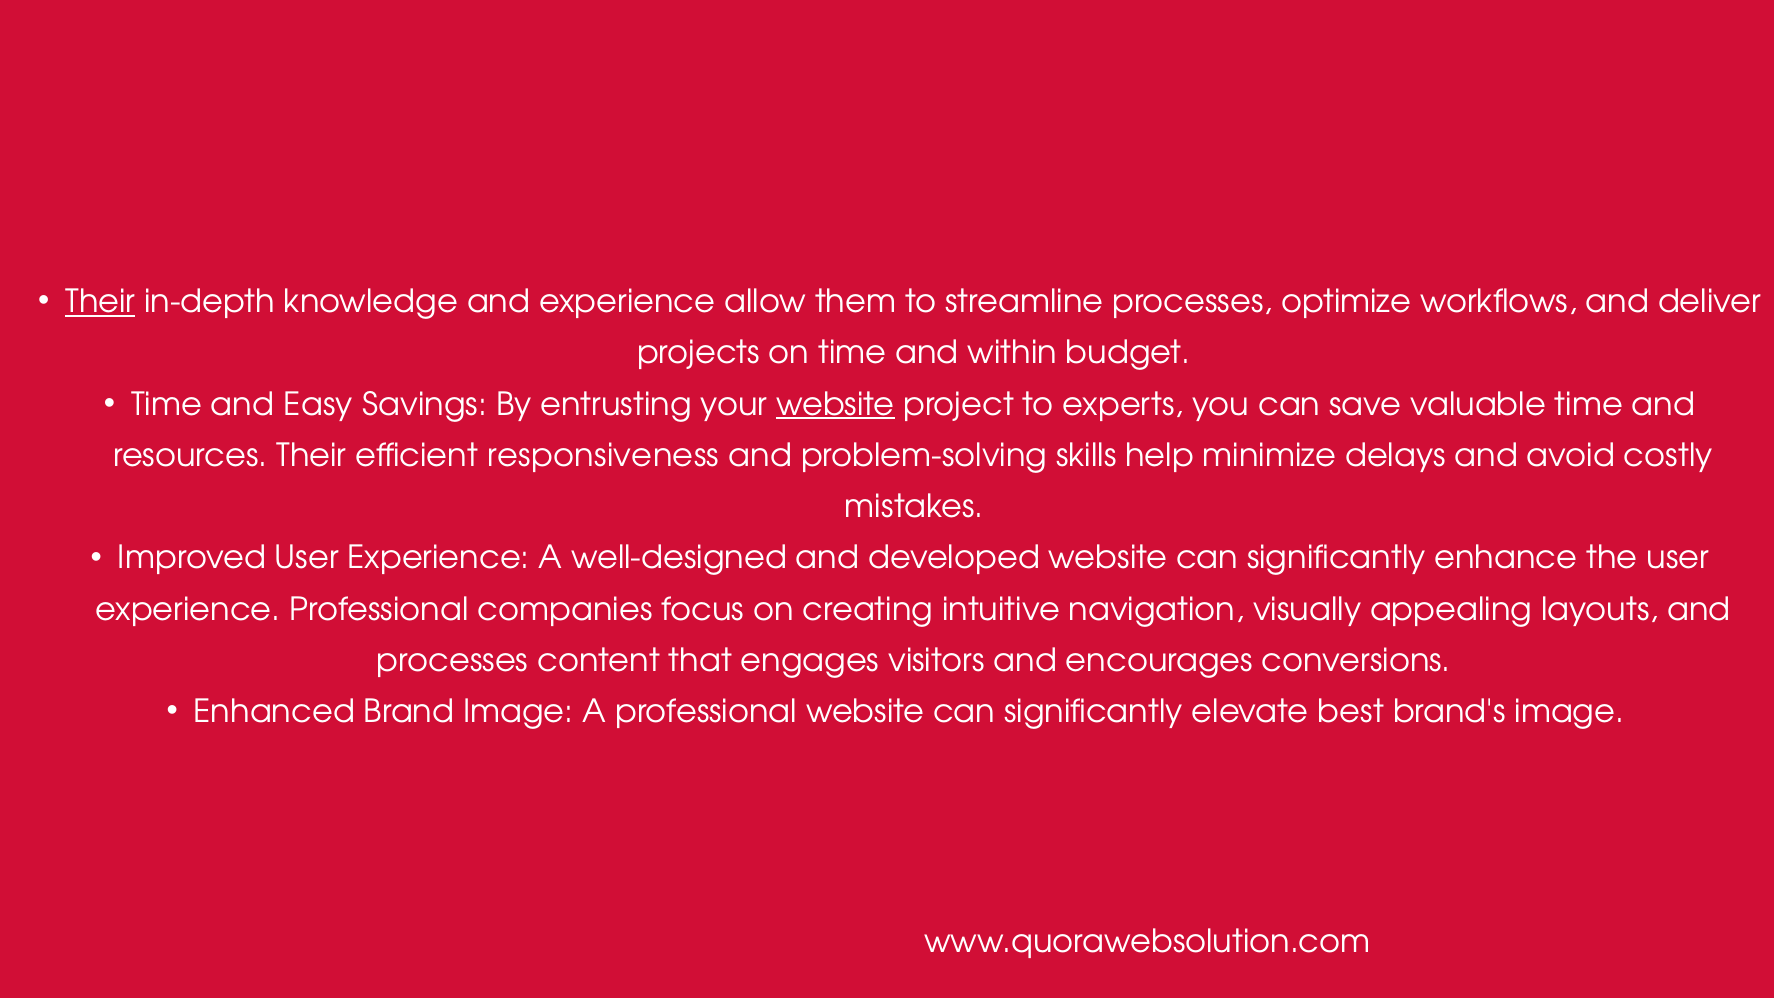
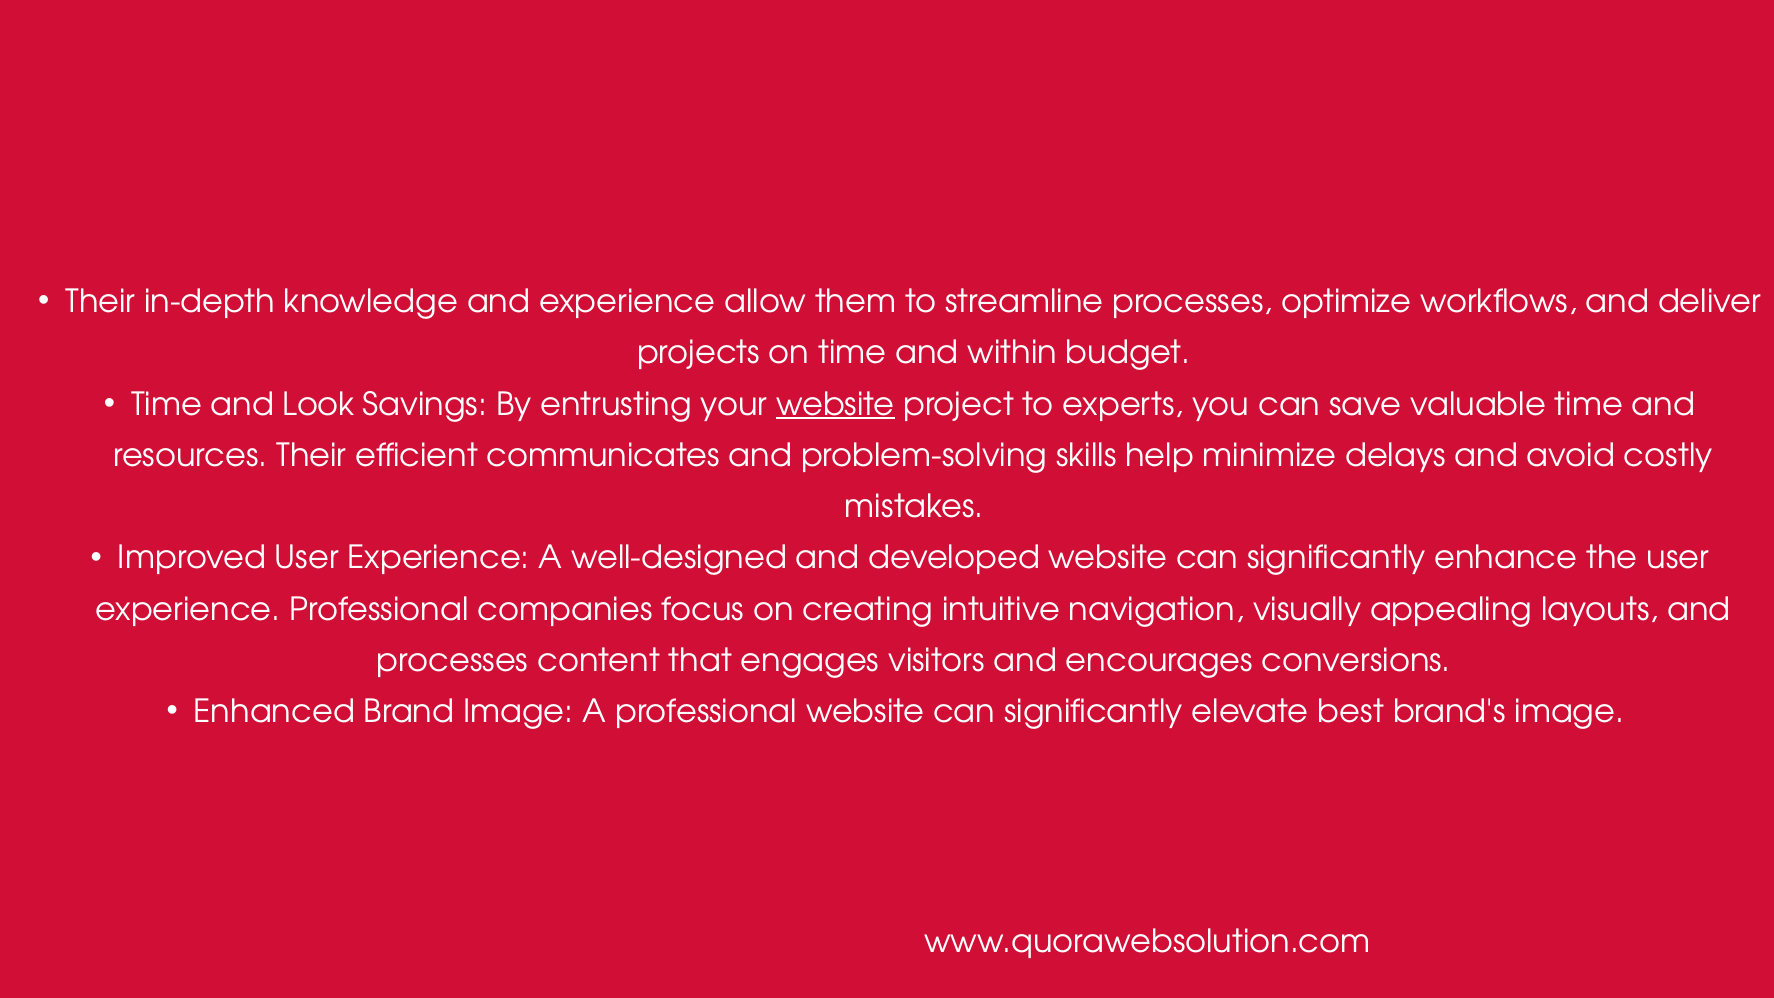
Their at (100, 302) underline: present -> none
Easy: Easy -> Look
responsiveness: responsiveness -> communicates
